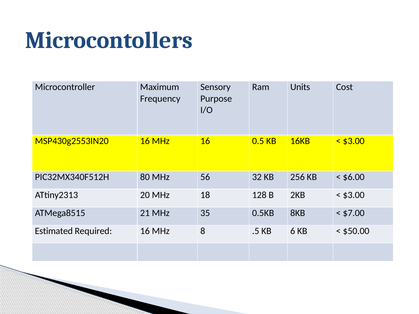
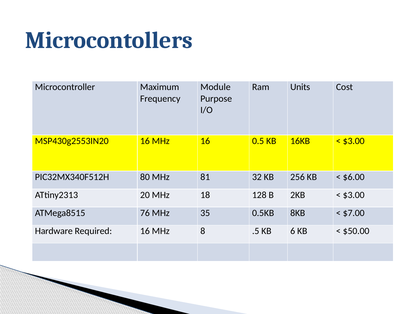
Sensory: Sensory -> Module
56: 56 -> 81
21: 21 -> 76
Estimated: Estimated -> Hardware
